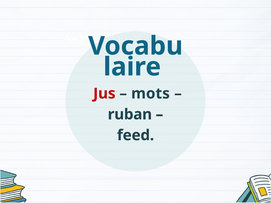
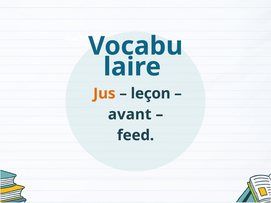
Jus colour: red -> orange
mots: mots -> leçon
ruban: ruban -> avant
